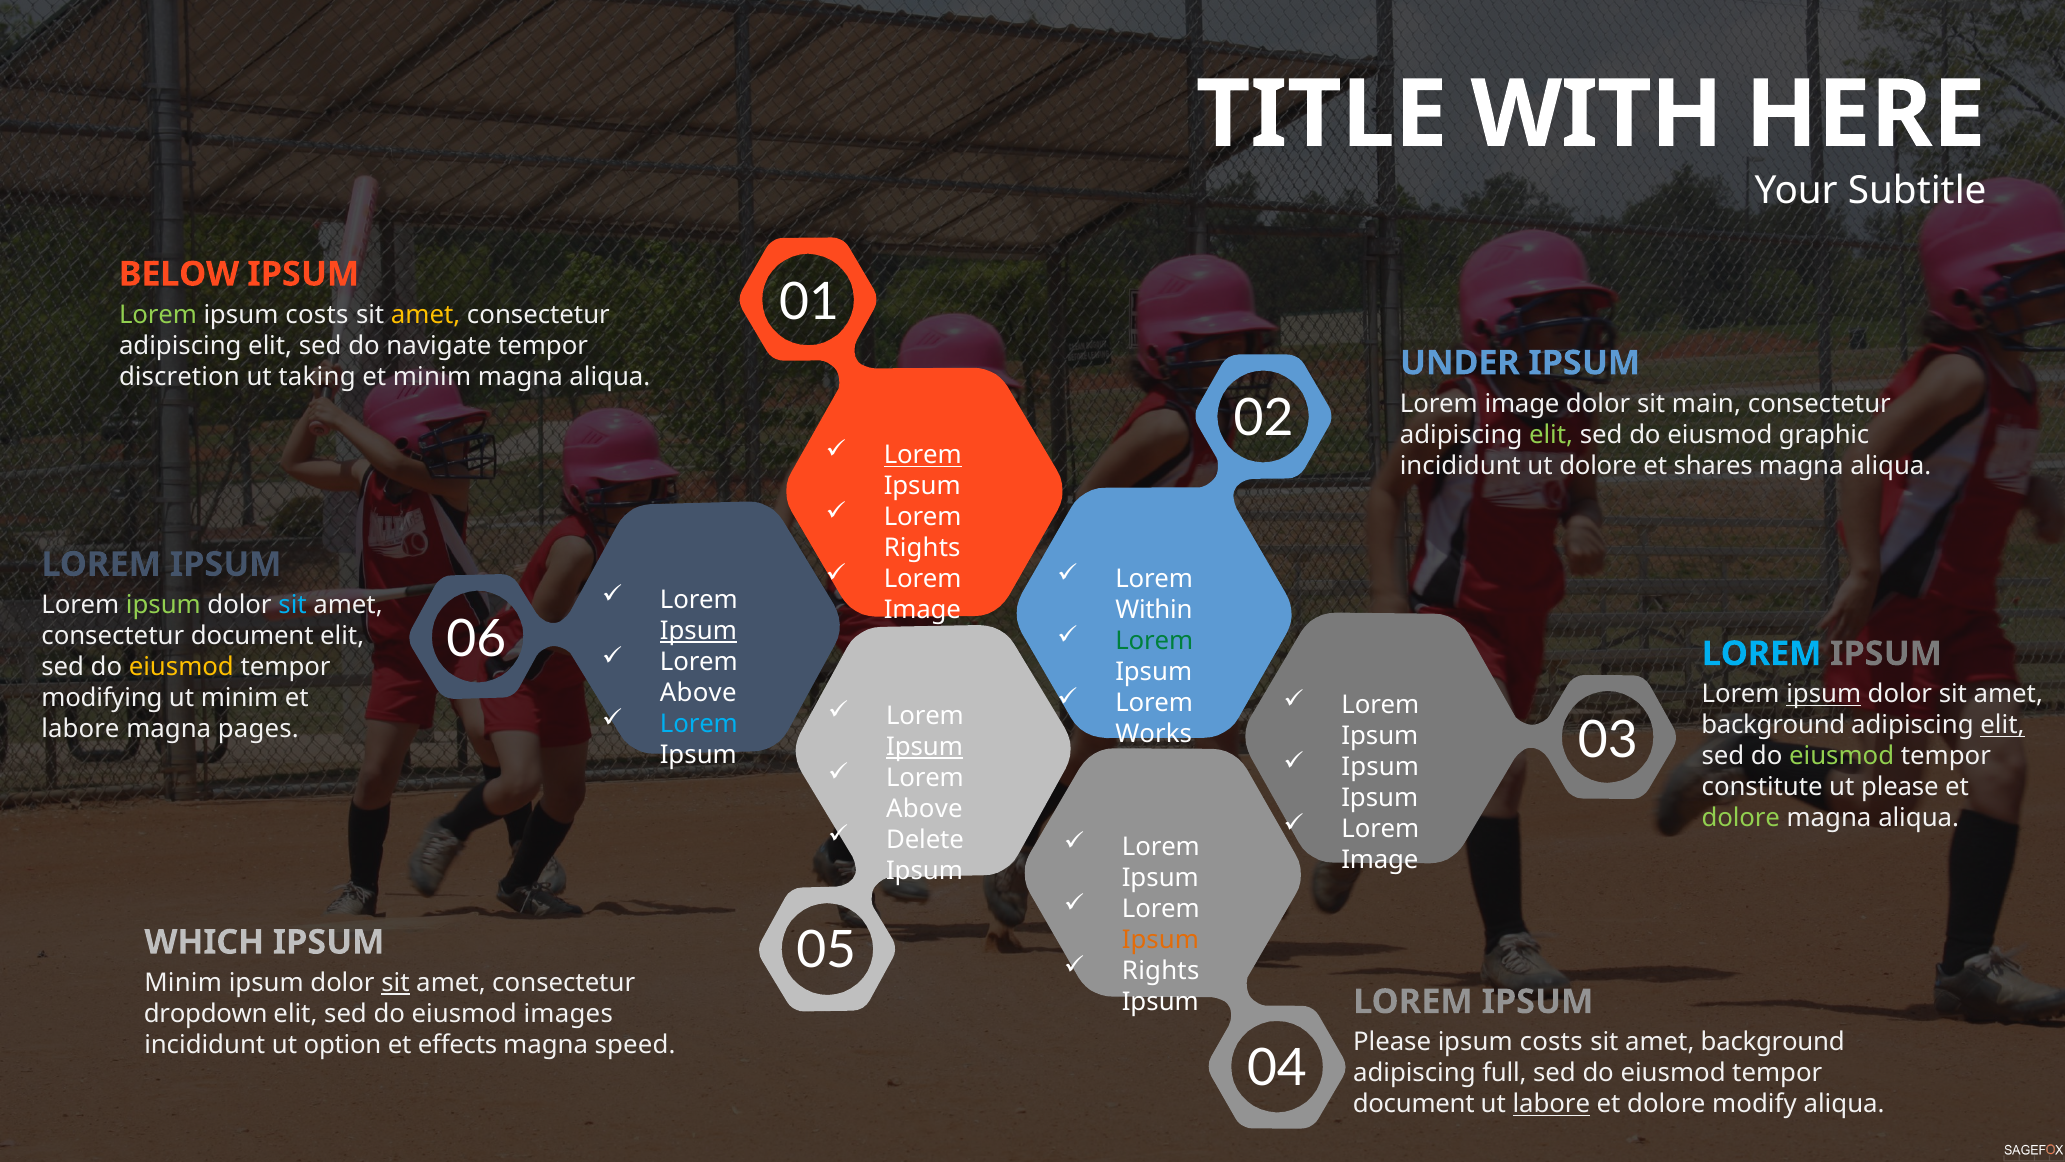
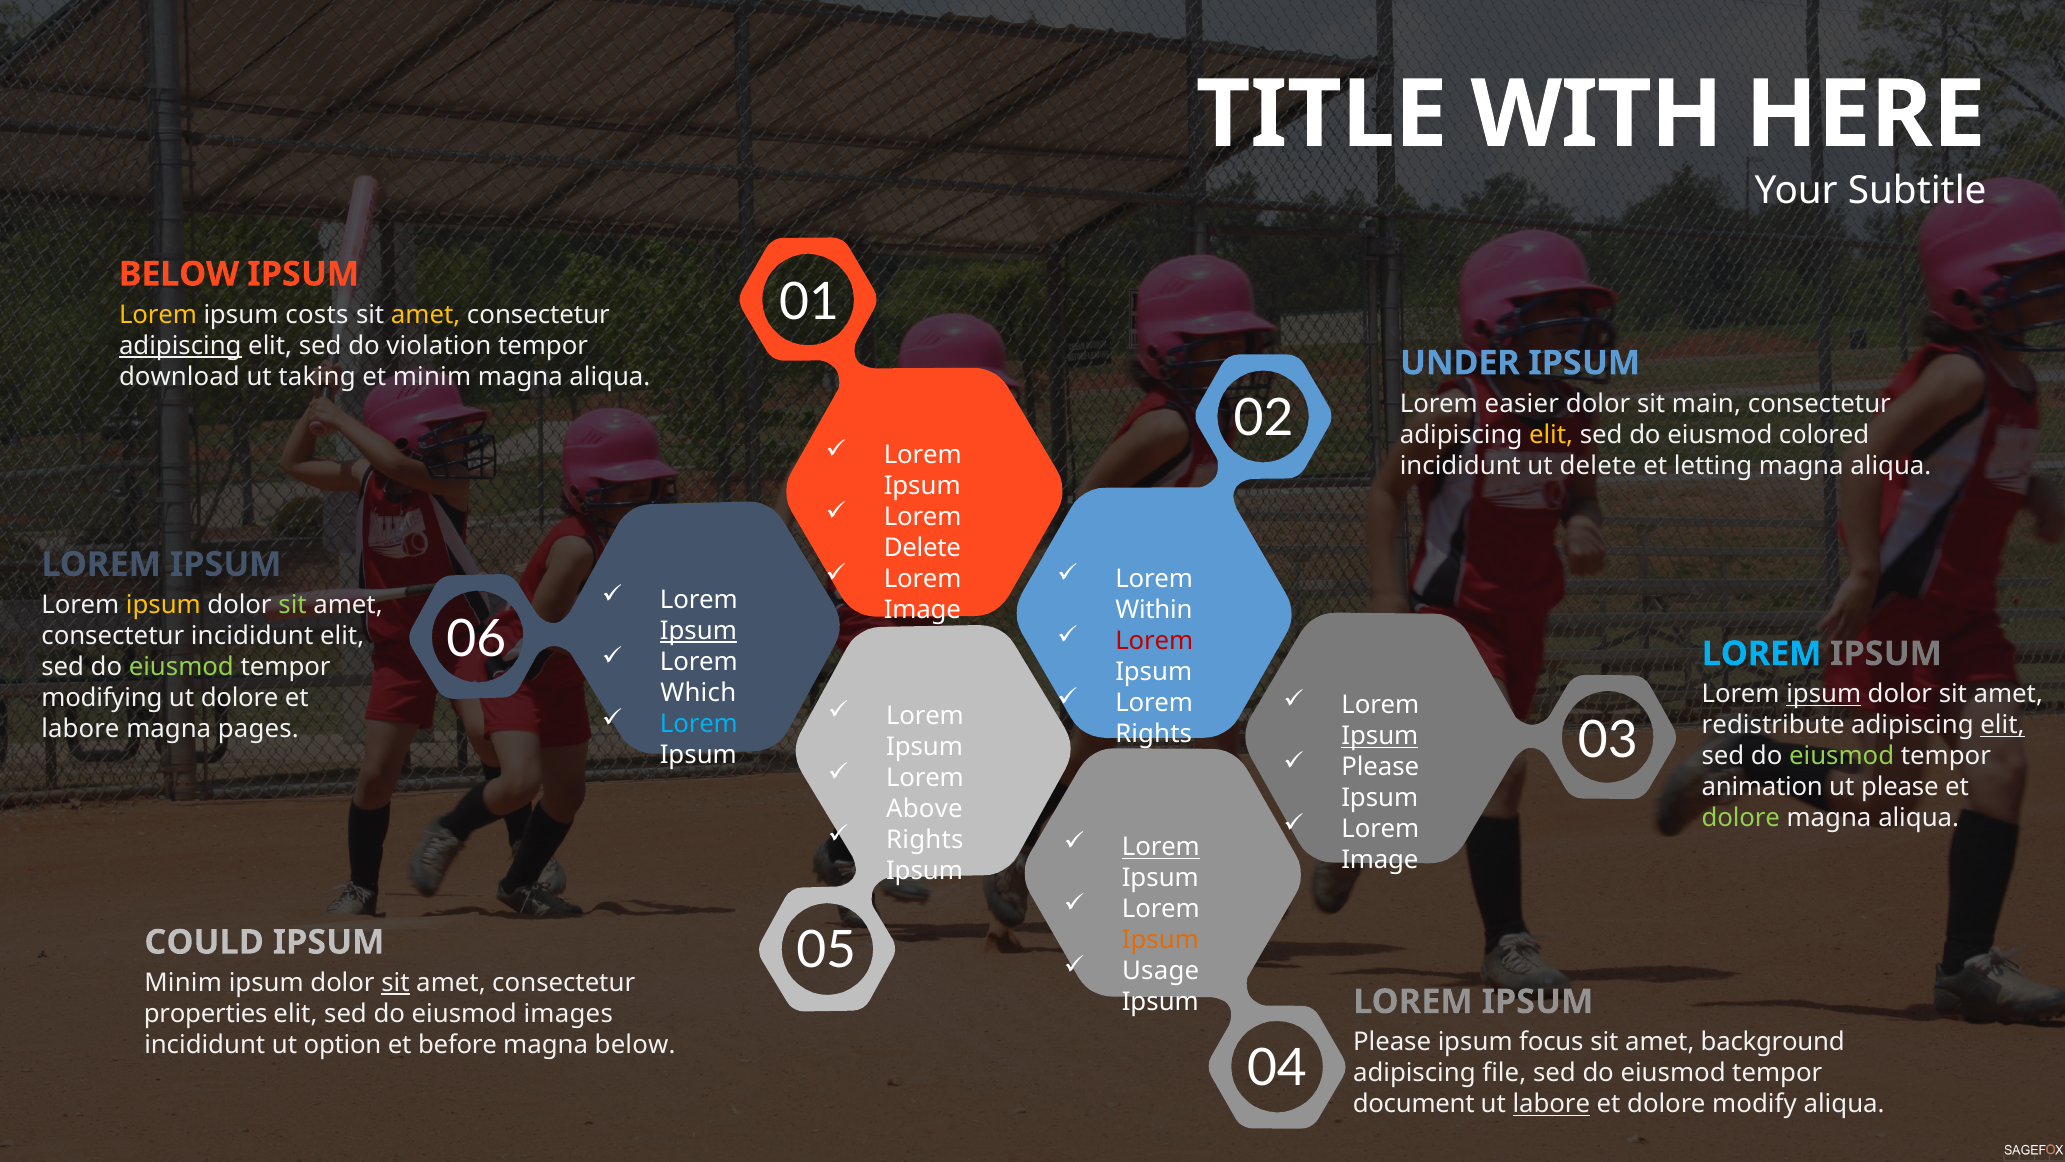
Lorem at (158, 315) colour: light green -> yellow
adipiscing at (180, 346) underline: none -> present
navigate: navigate -> violation
discretion: discretion -> download
image at (1522, 404): image -> easier
elit at (1551, 435) colour: light green -> yellow
graphic: graphic -> colored
Lorem at (923, 455) underline: present -> none
ut dolore: dolore -> delete
shares: shares -> letting
Rights at (922, 548): Rights -> Delete
ipsum at (163, 605) colour: light green -> yellow
sit at (293, 605) colour: light blue -> light green
Lorem at (1154, 641) colour: green -> red
consectetur document: document -> incididunt
eiusmod at (181, 667) colour: yellow -> light green
Above at (698, 693): Above -> Which
ut minim: minim -> dolore
background at (1773, 725): background -> redistribute
Works at (1154, 734): Works -> Rights
Ipsum at (1380, 736) underline: none -> present
Ipsum at (925, 747) underline: present -> none
Ipsum at (1380, 767): Ipsum -> Please
constitute: constitute -> animation
Delete at (925, 840): Delete -> Rights
Lorem at (1161, 847) underline: none -> present
WHICH: WHICH -> COULD
Rights at (1161, 971): Rights -> Usage
dropdown: dropdown -> properties
costs at (1551, 1042): costs -> focus
effects: effects -> before
magna speed: speed -> below
full: full -> file
